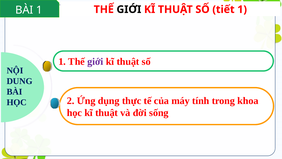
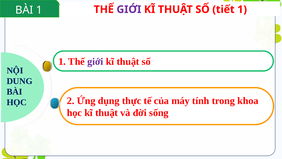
GIỚI at (129, 9) colour: black -> purple
